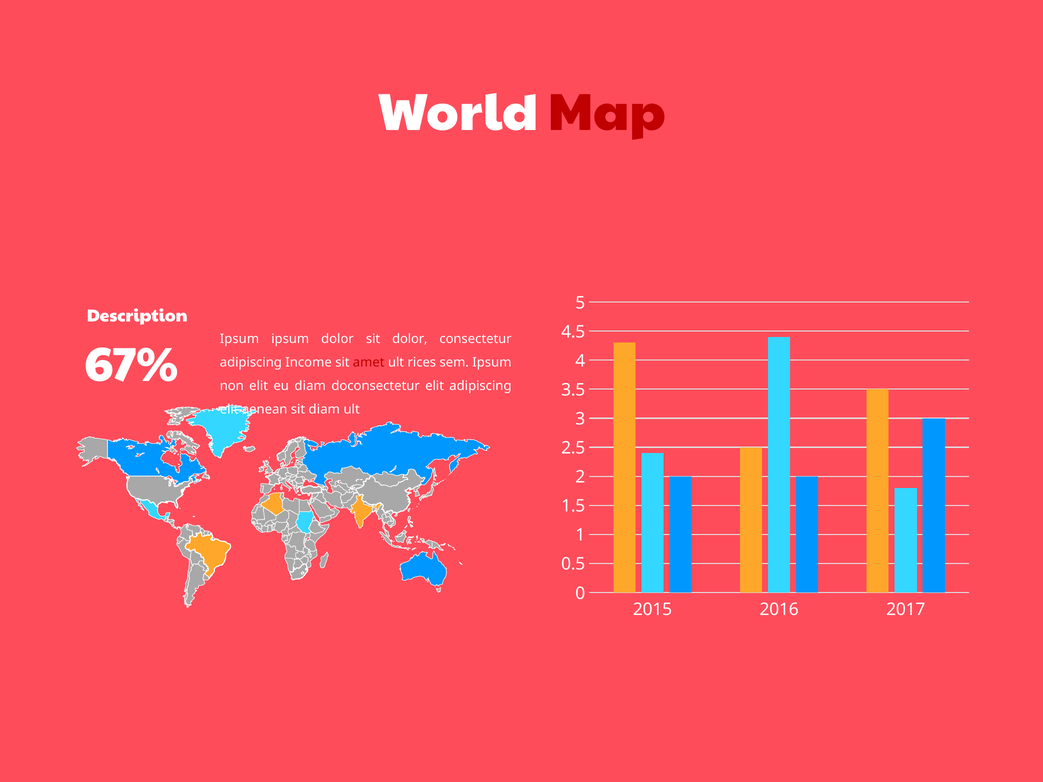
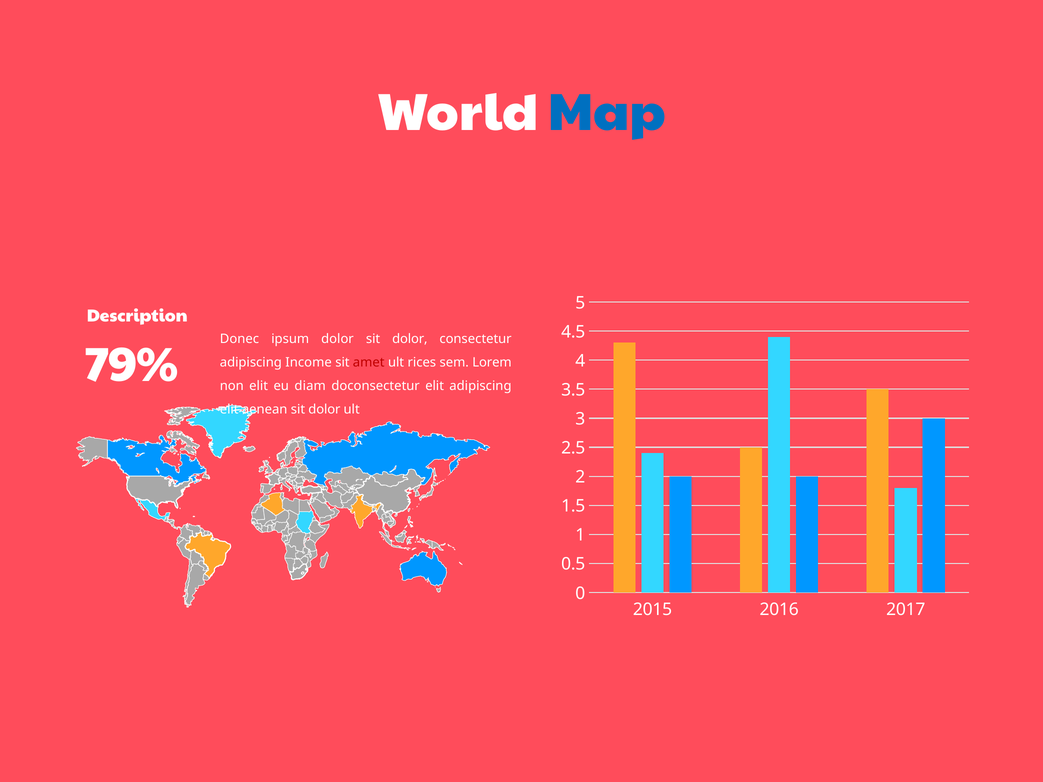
Map colour: red -> blue
Ipsum at (239, 339): Ipsum -> Donec
67%: 67% -> 79%
sem Ipsum: Ipsum -> Lorem
aenean sit diam: diam -> dolor
